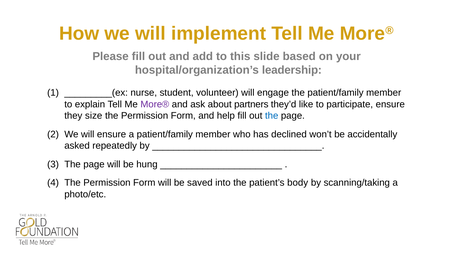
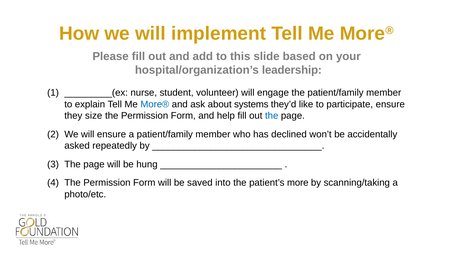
More® at (155, 104) colour: purple -> blue
partners: partners -> systems
body: body -> more
